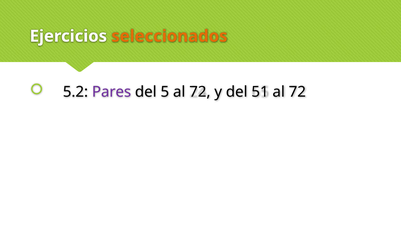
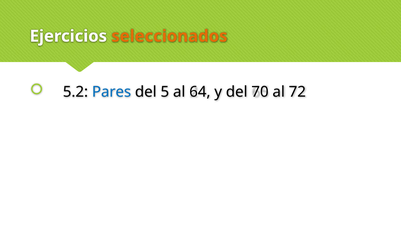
Pares colour: purple -> blue
5 al 72: 72 -> 64
51: 51 -> 70
